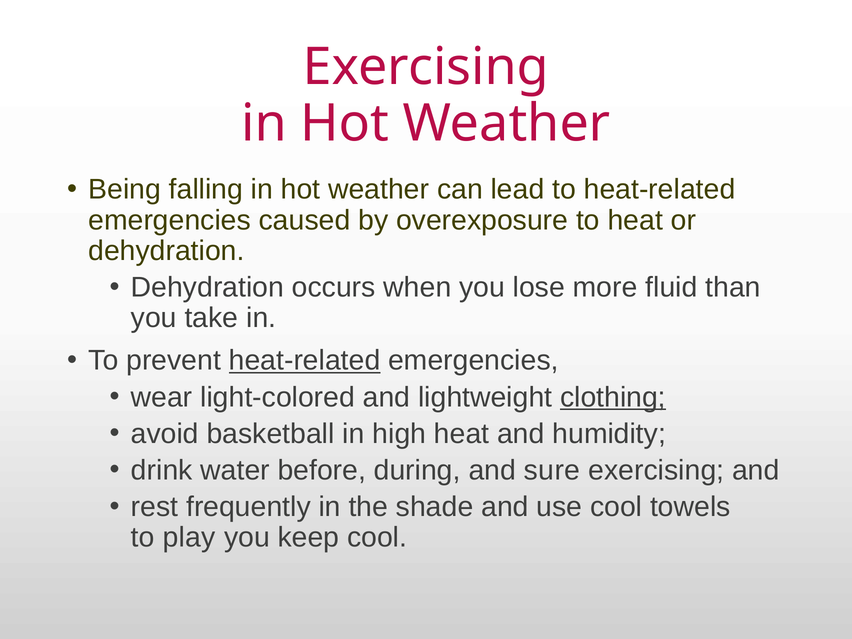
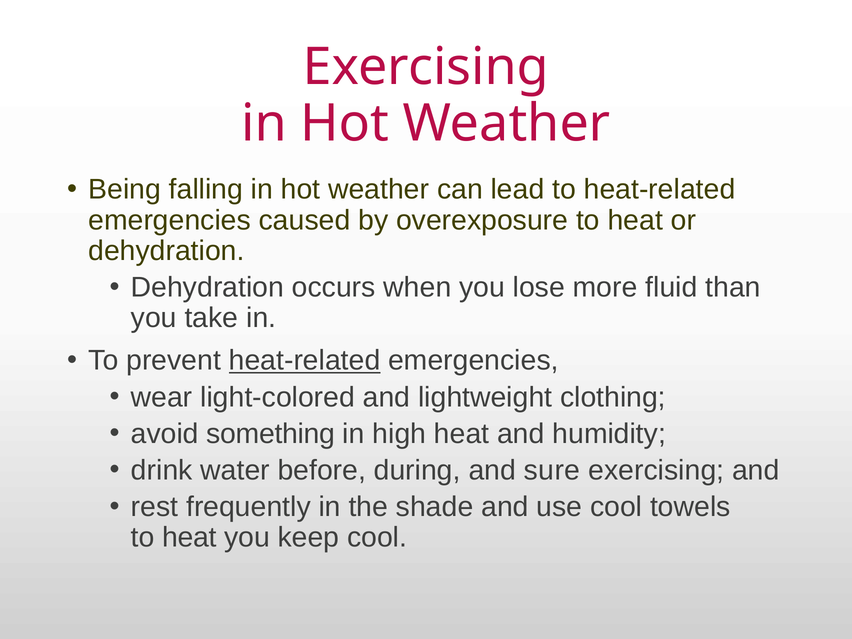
clothing underline: present -> none
basketball: basketball -> something
play at (189, 537): play -> heat
